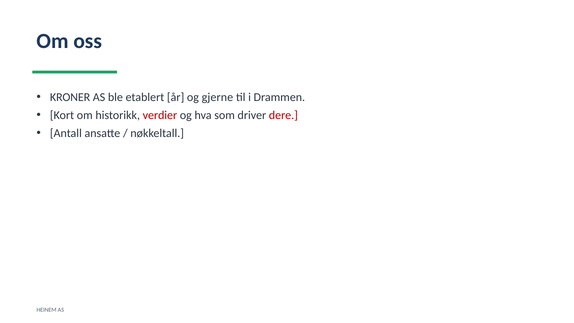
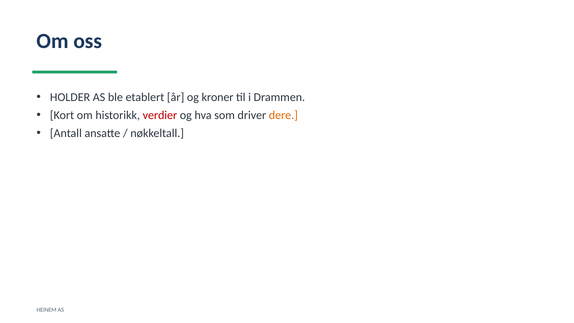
KRONER: KRONER -> HOLDER
gjerne: gjerne -> kroner
dere colour: red -> orange
